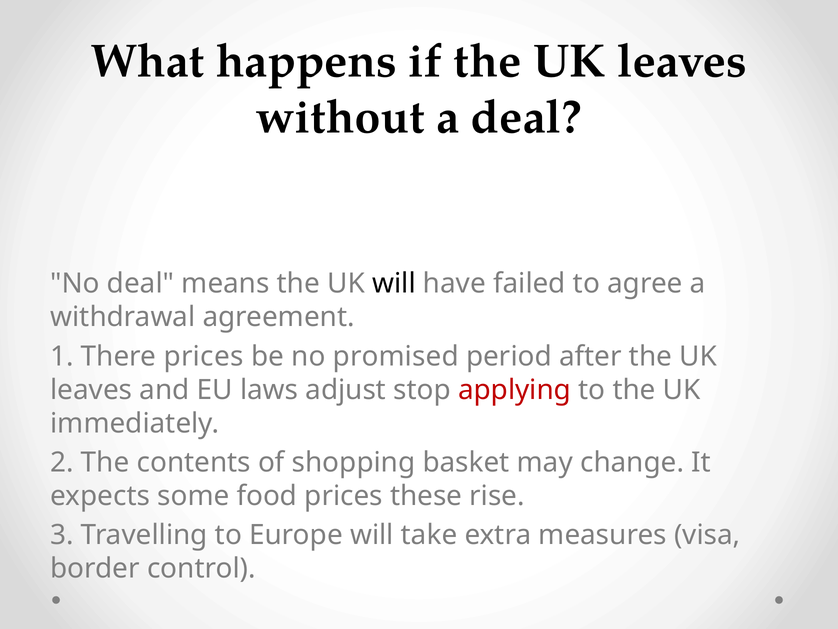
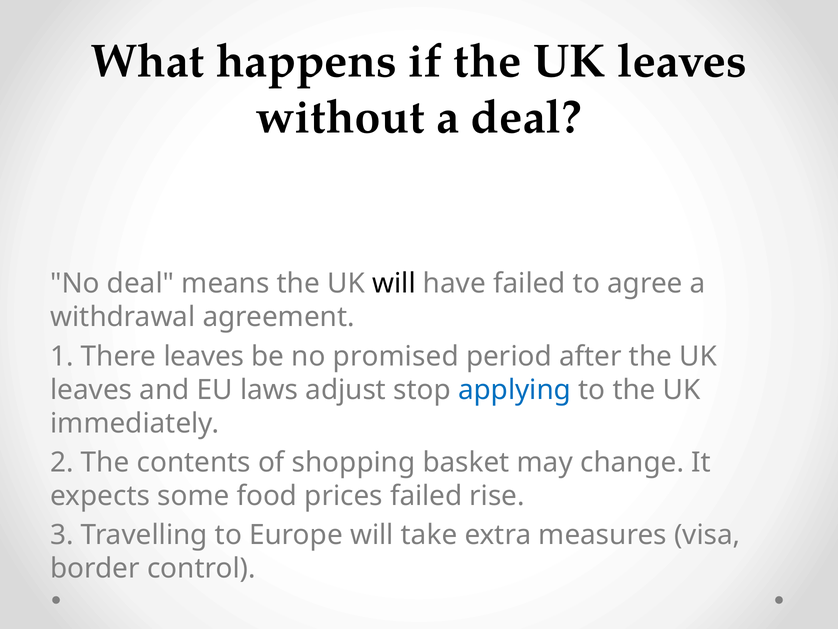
There prices: prices -> leaves
applying colour: red -> blue
prices these: these -> failed
